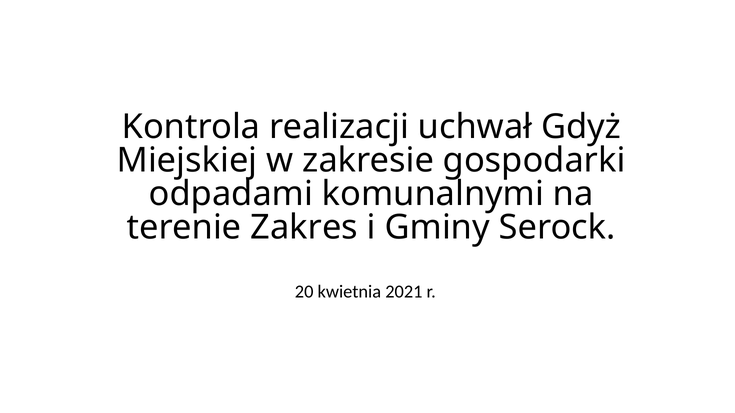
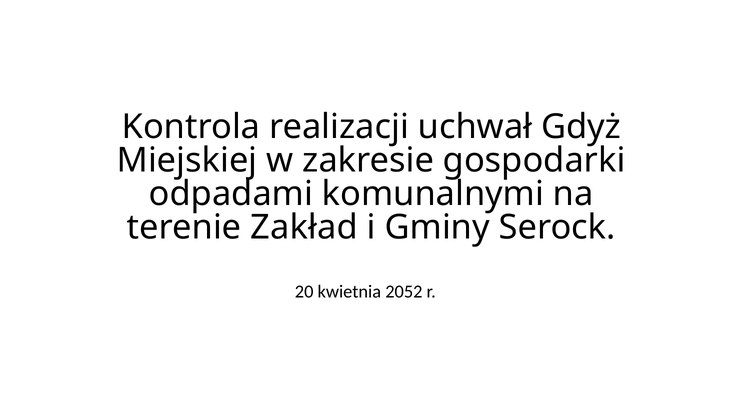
Zakres: Zakres -> Zakład
2021: 2021 -> 2052
